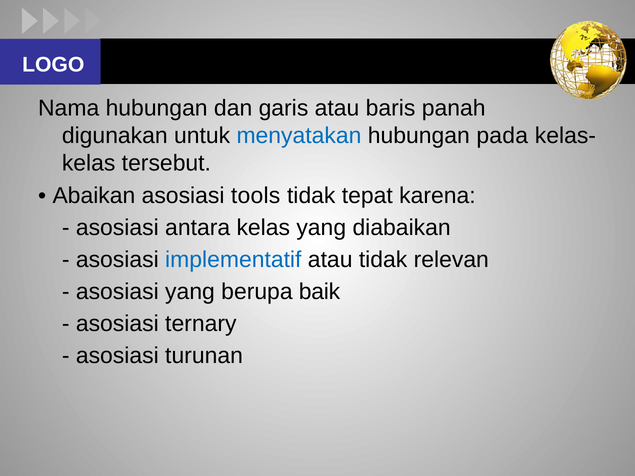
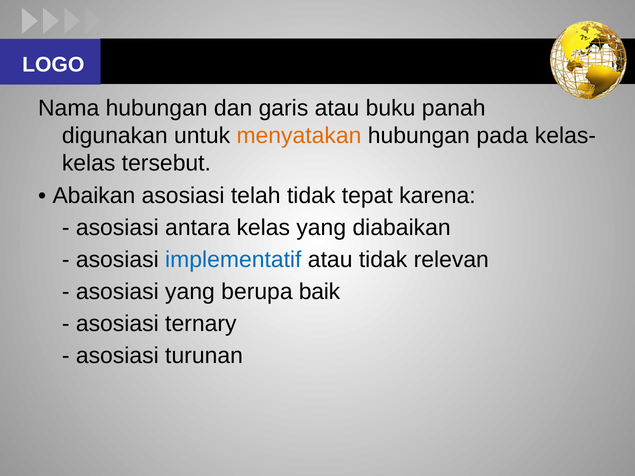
baris: baris -> buku
menyatakan colour: blue -> orange
tools: tools -> telah
